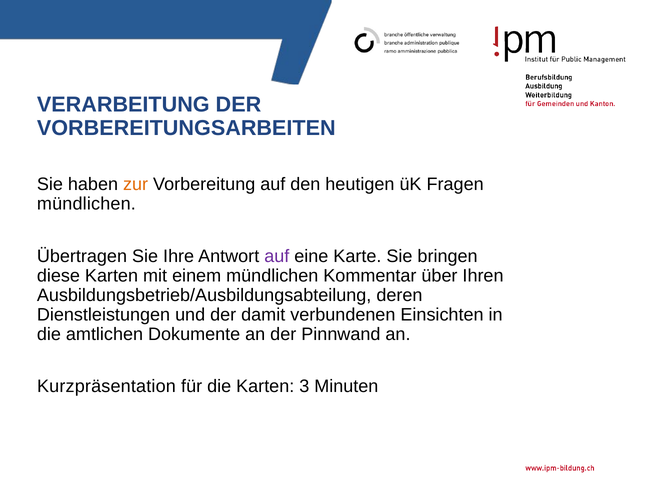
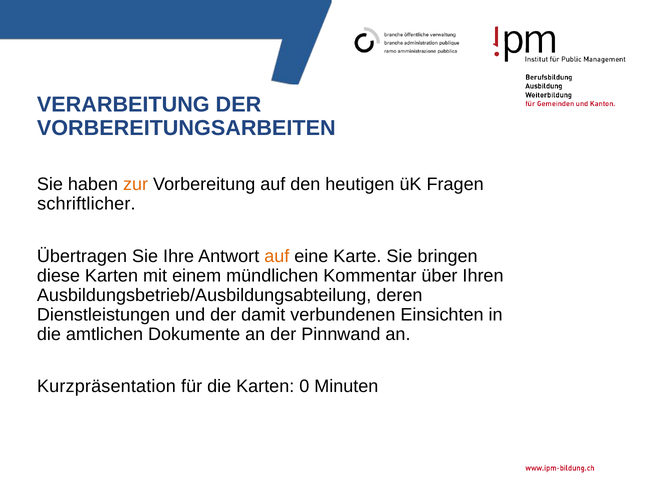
mündlichen at (86, 204): mündlichen -> schriftlicher
auf at (277, 256) colour: purple -> orange
3: 3 -> 0
